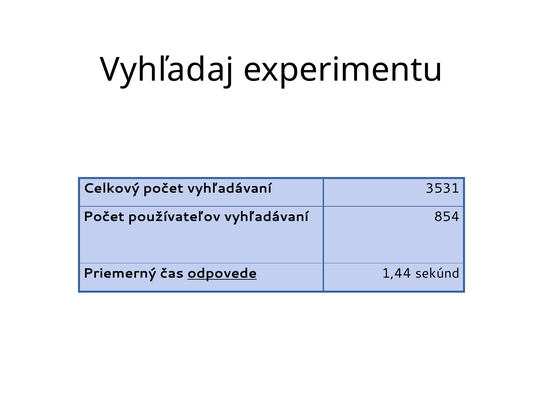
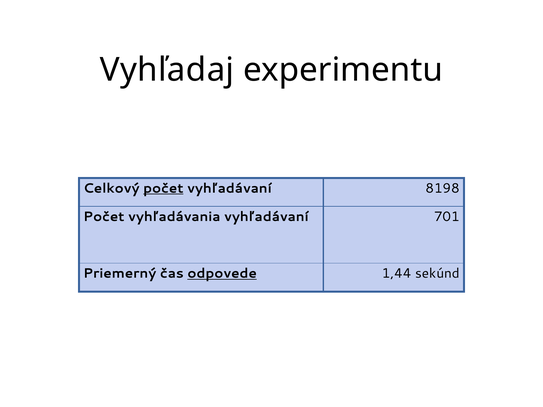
počet at (163, 188) underline: none -> present
3531: 3531 -> 8198
používateľov: používateľov -> vyhľadávania
854: 854 -> 701
